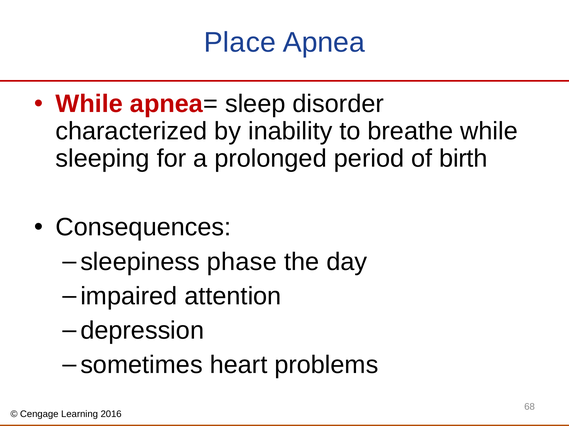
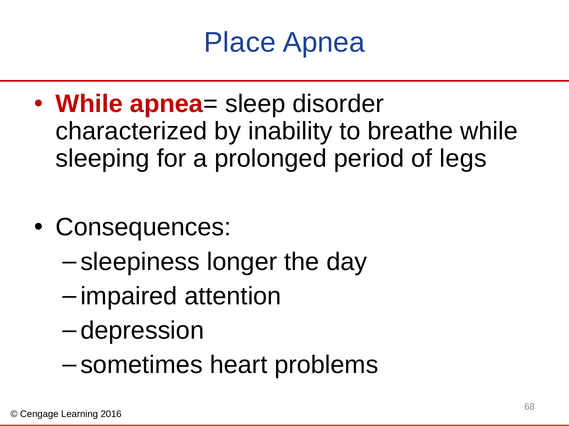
birth: birth -> legs
phase: phase -> longer
